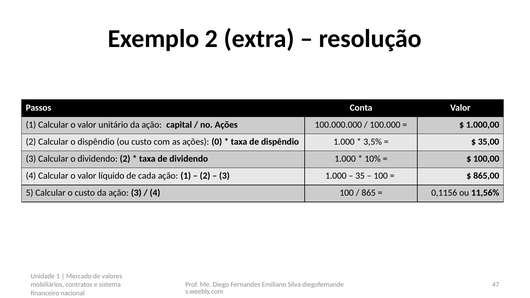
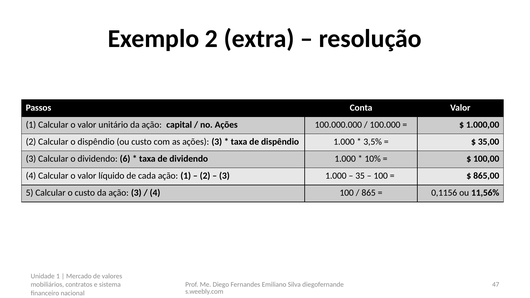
ações 0: 0 -> 3
dividendo 2: 2 -> 6
